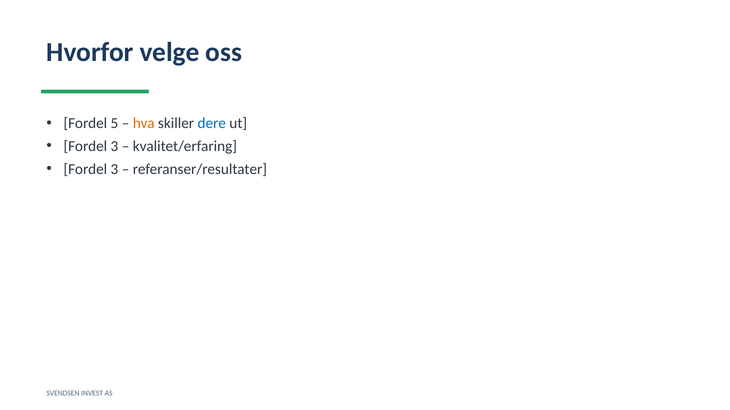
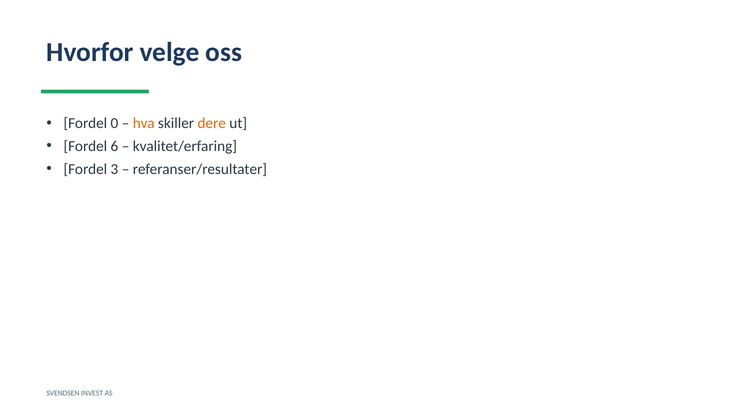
5: 5 -> 0
dere colour: blue -> orange
3 at (114, 146): 3 -> 6
